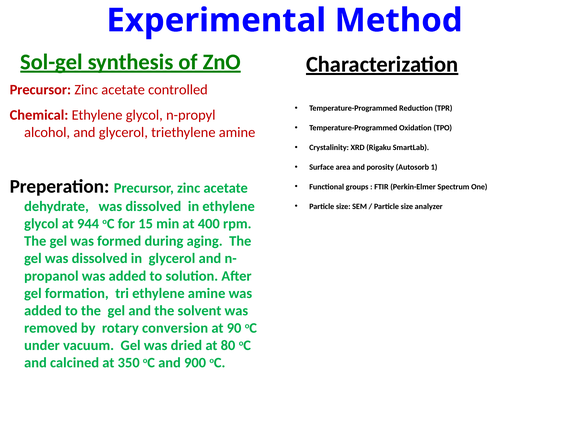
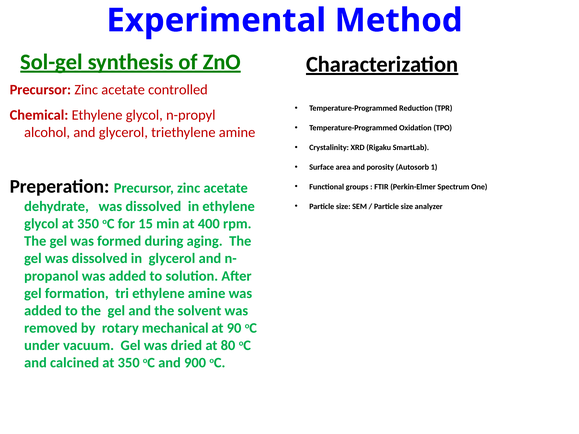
glycol at 944: 944 -> 350
conversion: conversion -> mechanical
